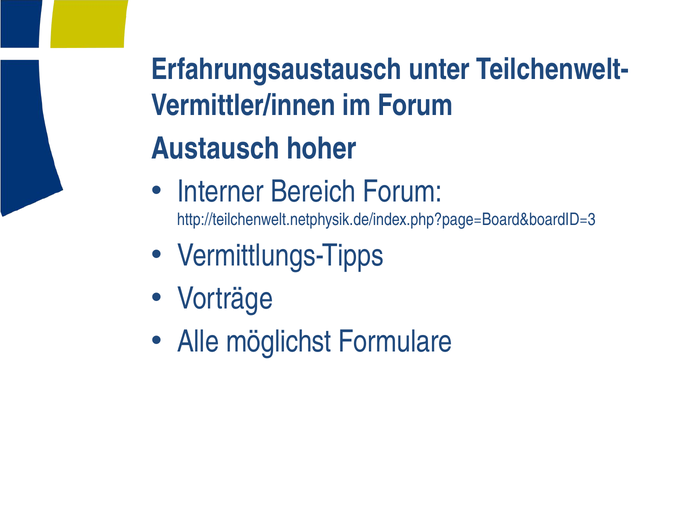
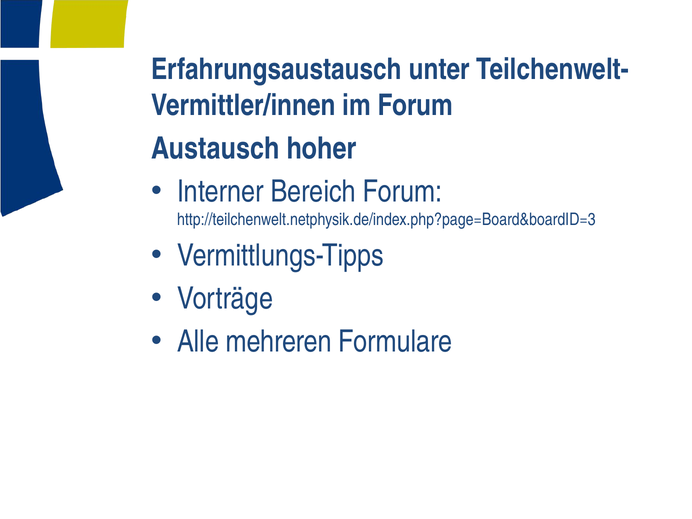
möglichst: möglichst -> mehreren
